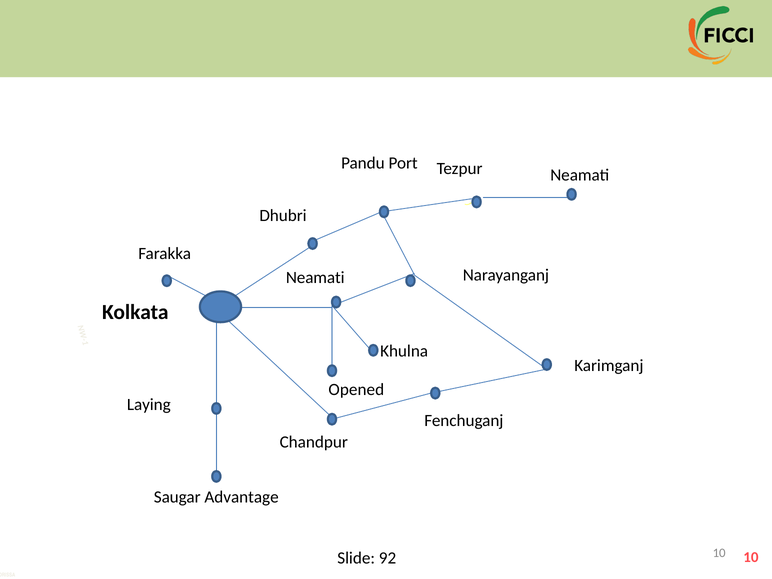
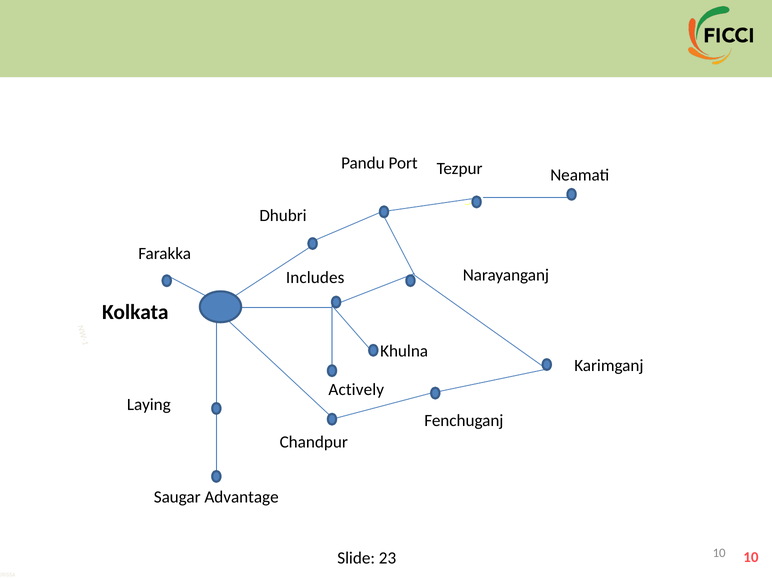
Neamati at (315, 278): Neamati -> Includes
Opened: Opened -> Actively
92: 92 -> 23
